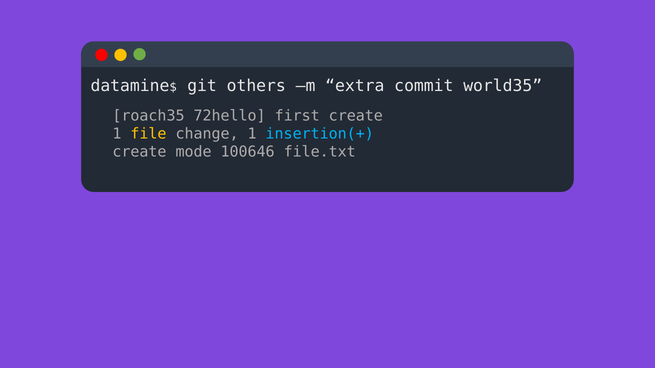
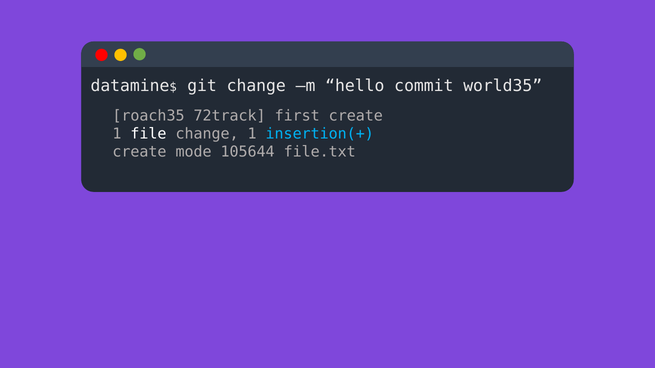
git others: others -> change
extra: extra -> hello
72hello: 72hello -> 72track
file colour: yellow -> white
100646: 100646 -> 105644
